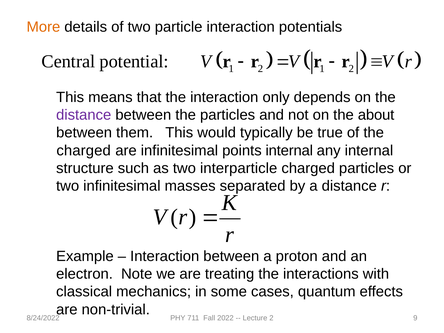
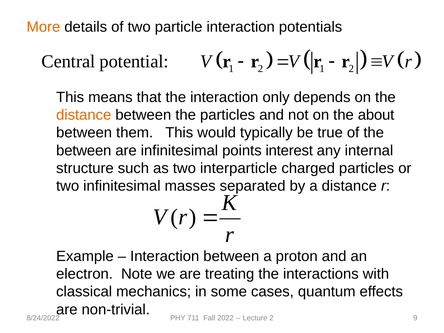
distance at (84, 115) colour: purple -> orange
charged at (84, 150): charged -> between
points internal: internal -> interest
